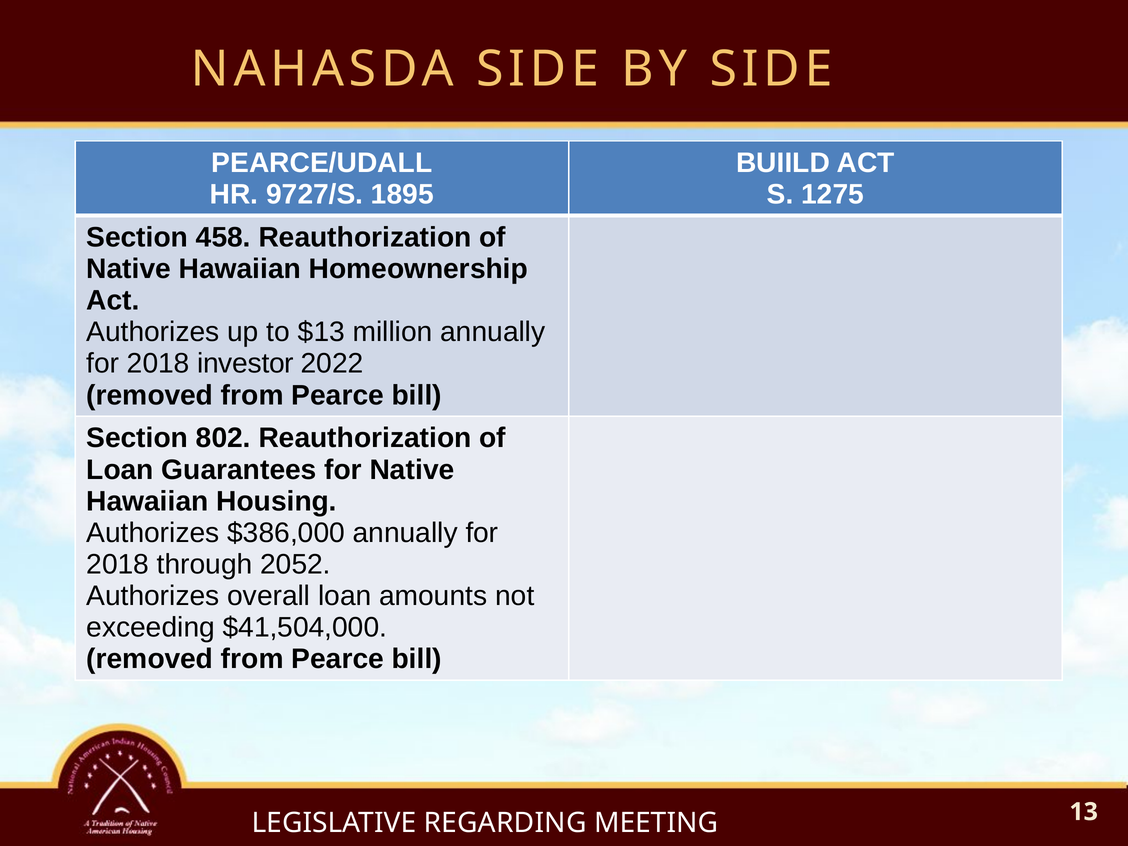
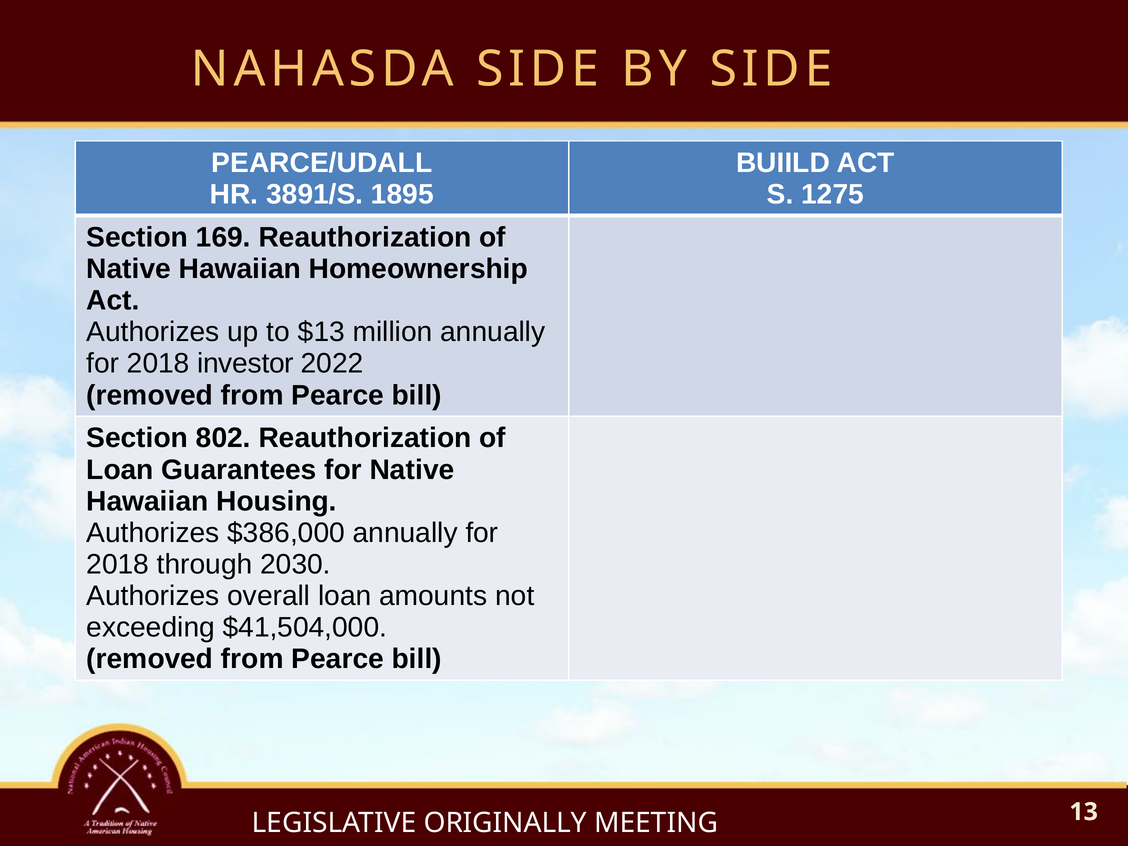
9727/S: 9727/S -> 3891/S
458: 458 -> 169
2052: 2052 -> 2030
REGARDING: REGARDING -> ORIGINALLY
